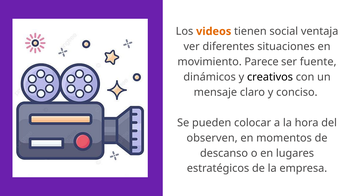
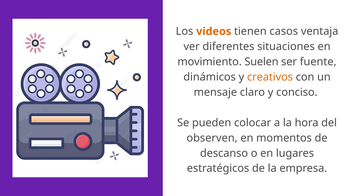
social: social -> casos
Parece: Parece -> Suelen
creativos colour: black -> orange
